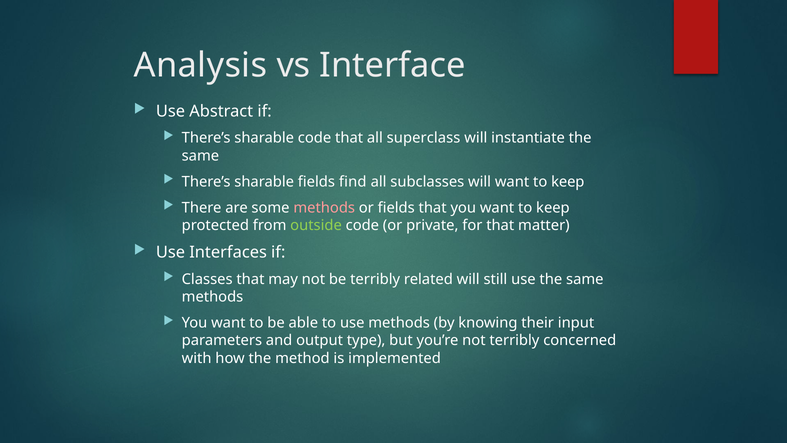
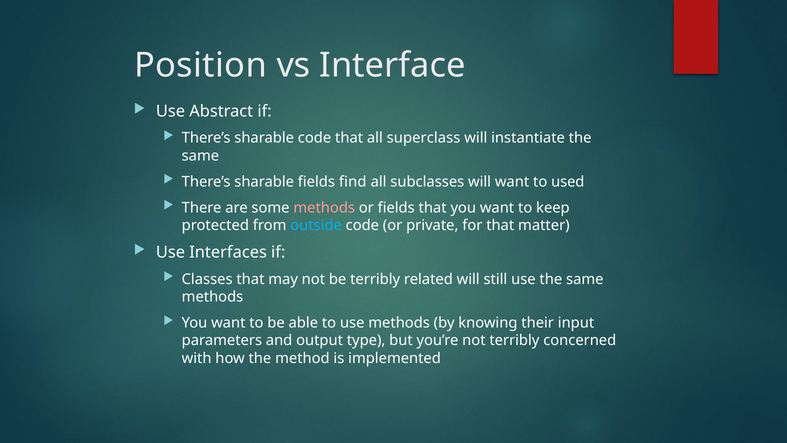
Analysis: Analysis -> Position
will want to keep: keep -> used
outside colour: light green -> light blue
